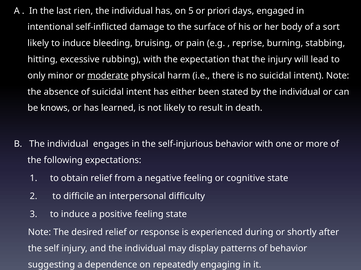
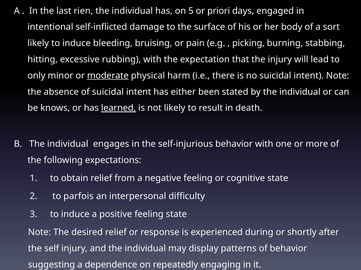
reprise: reprise -> picking
learned underline: none -> present
difficile: difficile -> parfois
